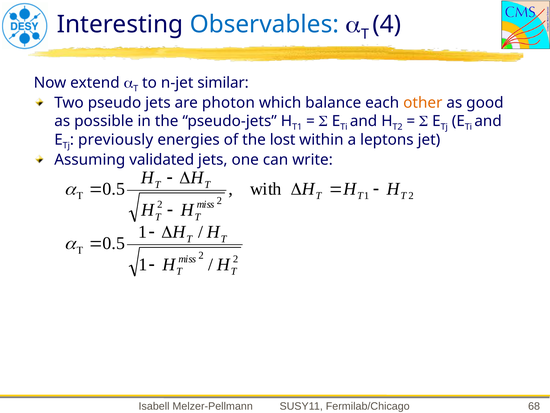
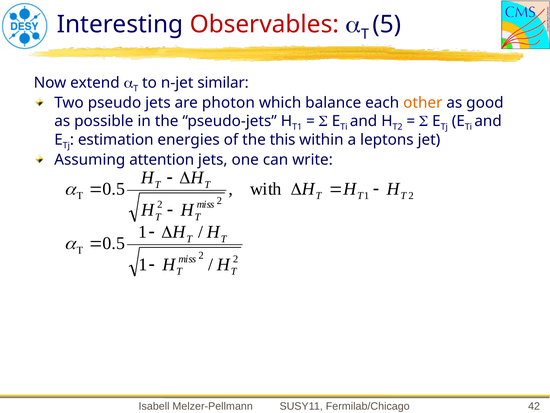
Observables colour: blue -> red
4 at (387, 25): 4 -> 5
previously: previously -> estimation
lost: lost -> this
validated: validated -> attention
68: 68 -> 42
